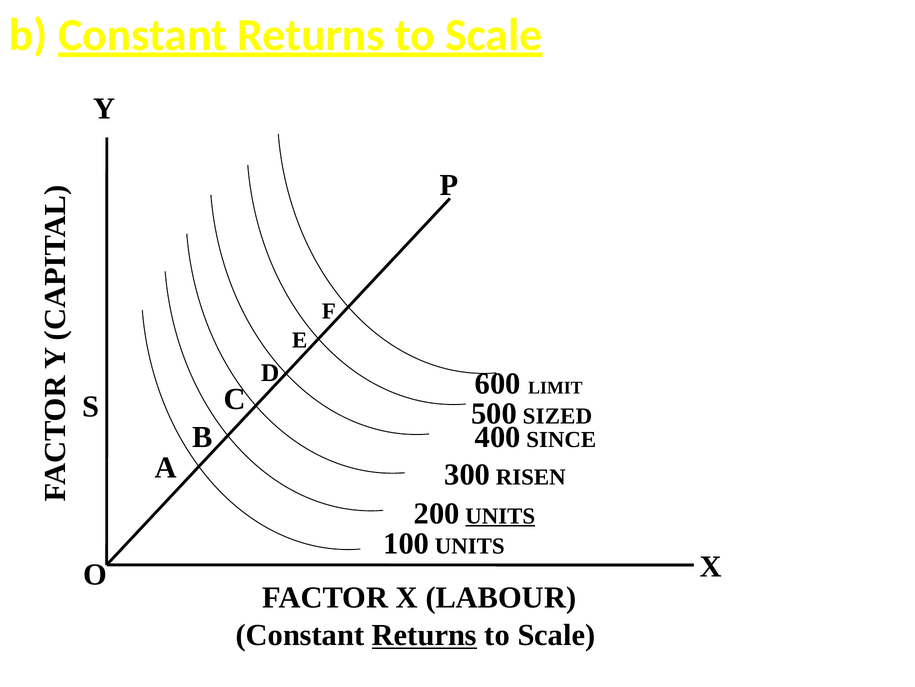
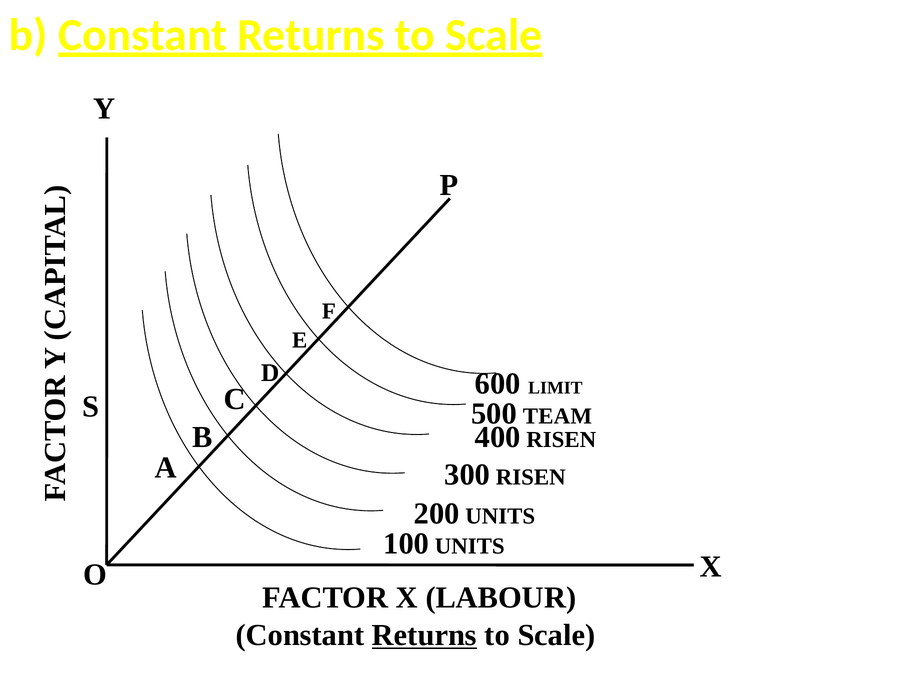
SIZED: SIZED -> TEAM
400 SINCE: SINCE -> RISEN
UNITS at (500, 515) underline: present -> none
